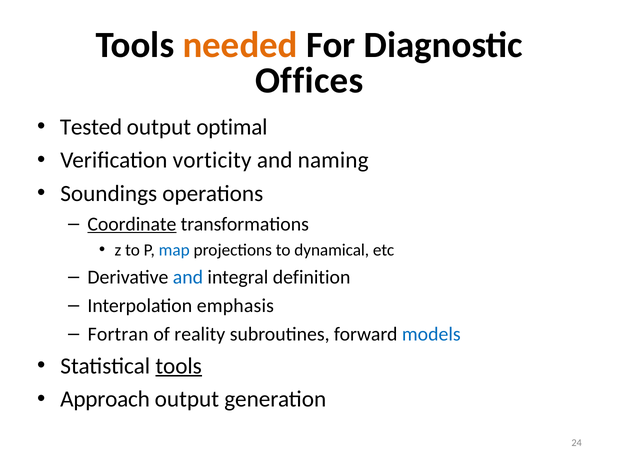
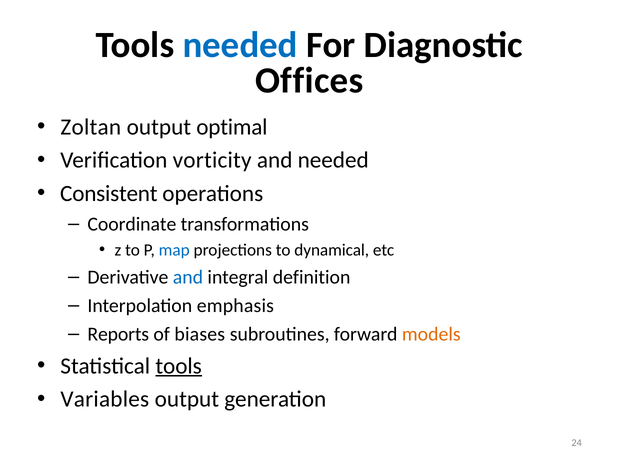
needed at (240, 45) colour: orange -> blue
Tested: Tested -> Zoltan
and naming: naming -> needed
Soundings: Soundings -> Consistent
Coordinate underline: present -> none
Fortran: Fortran -> Reports
reality: reality -> biases
models colour: blue -> orange
Approach: Approach -> Variables
